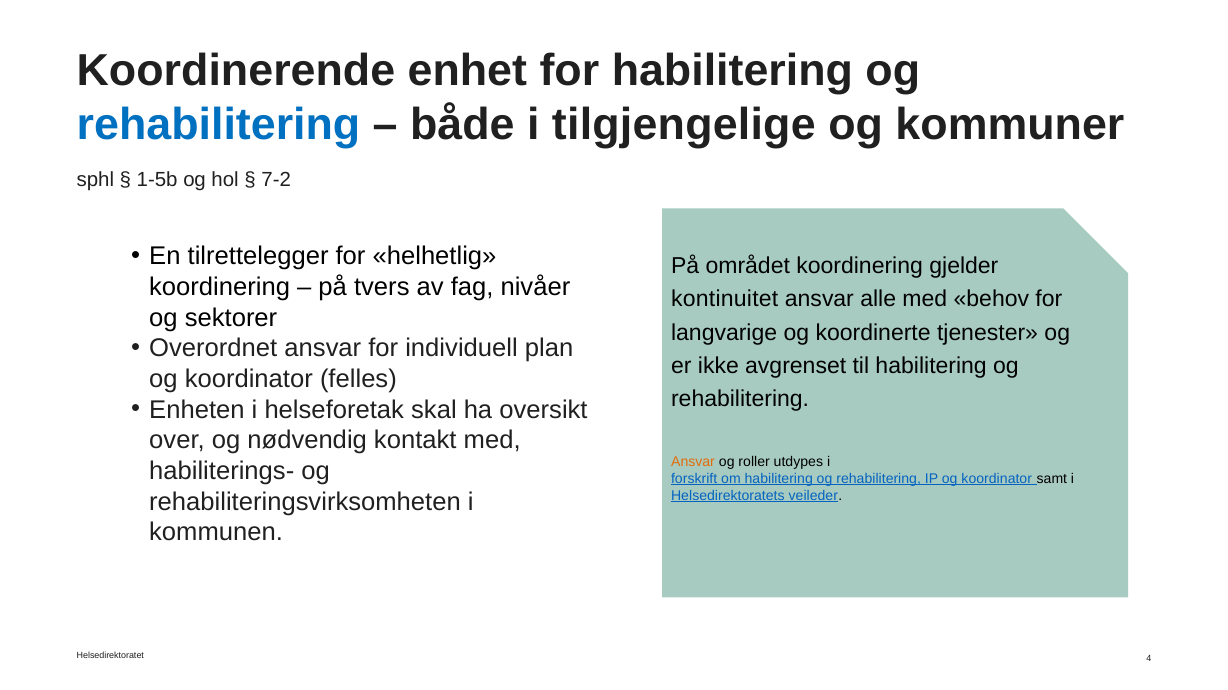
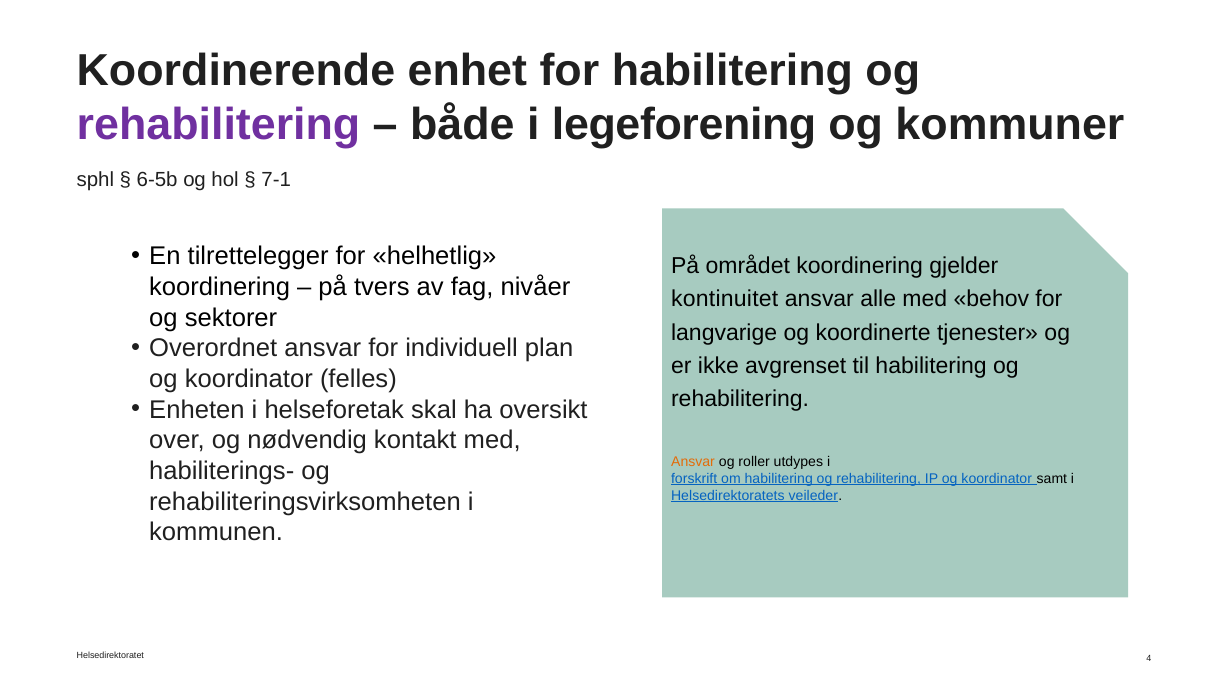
rehabilitering at (219, 125) colour: blue -> purple
tilgjengelige: tilgjengelige -> legeforening
1-5b: 1-5b -> 6-5b
7-2: 7-2 -> 7-1
